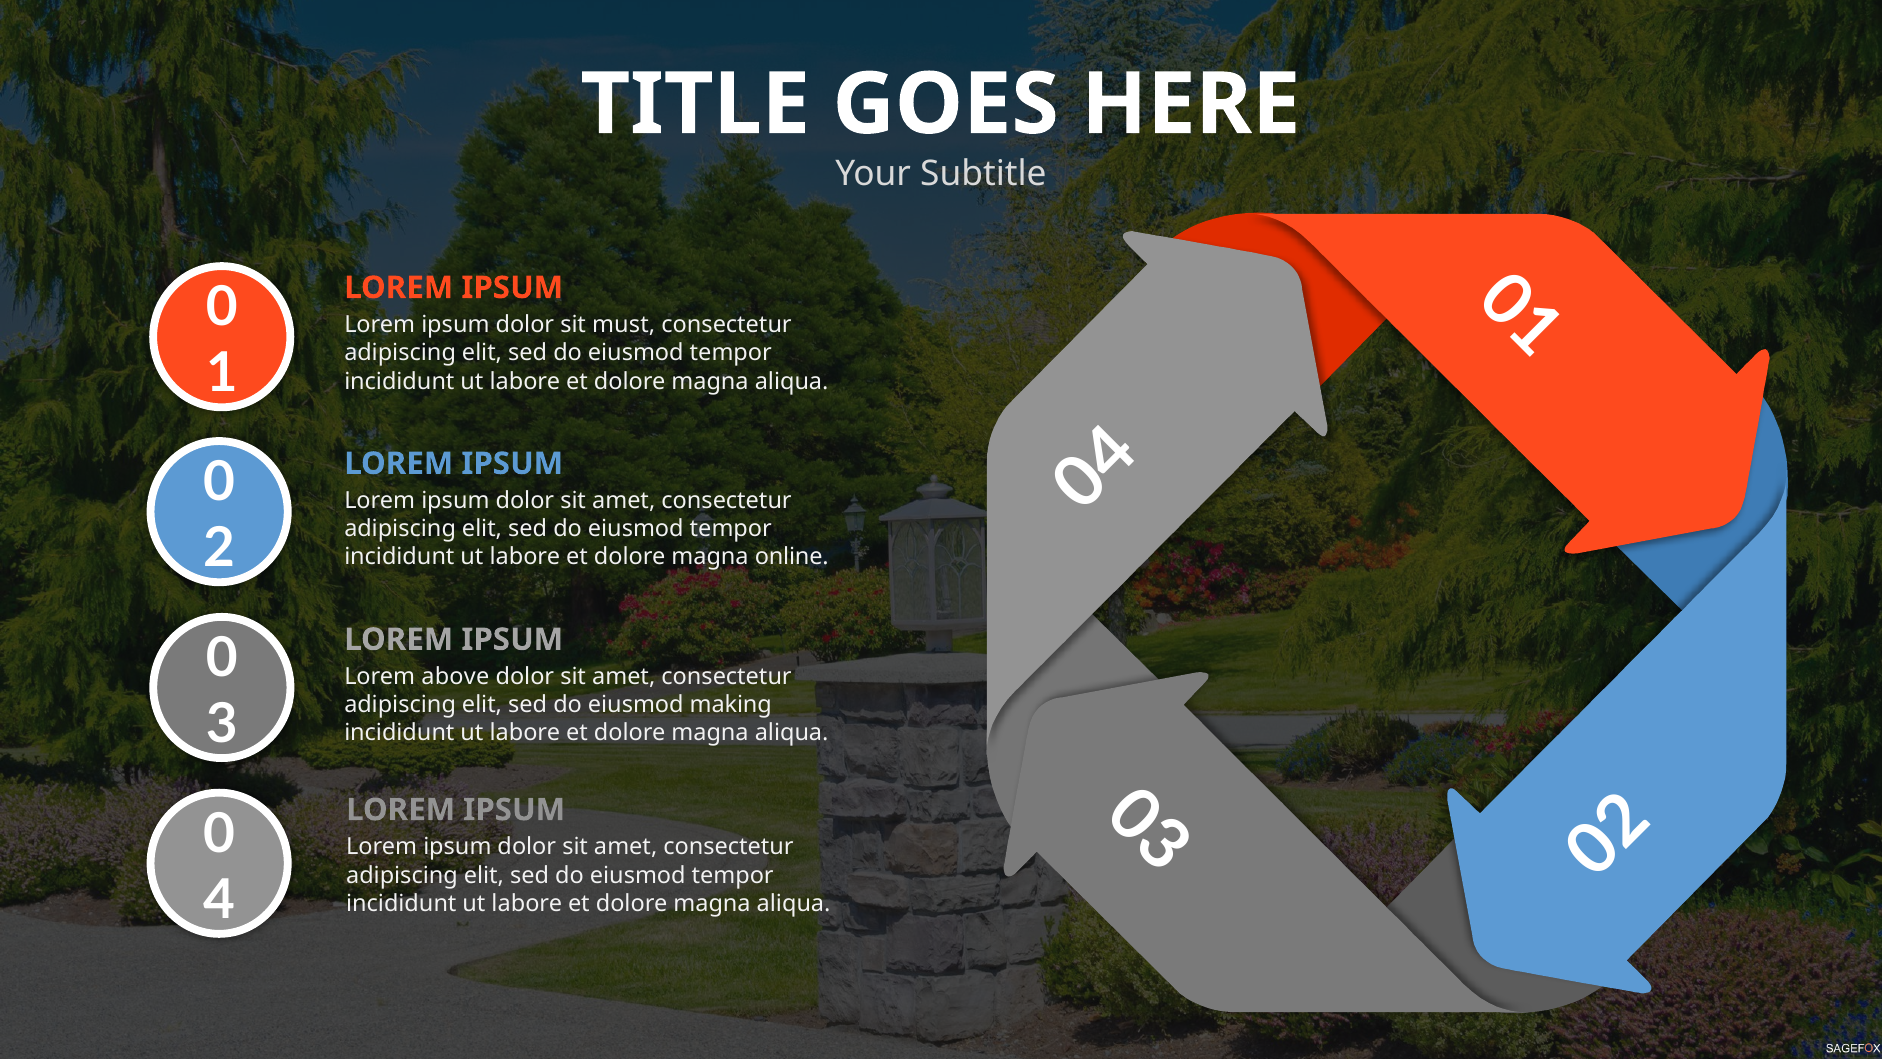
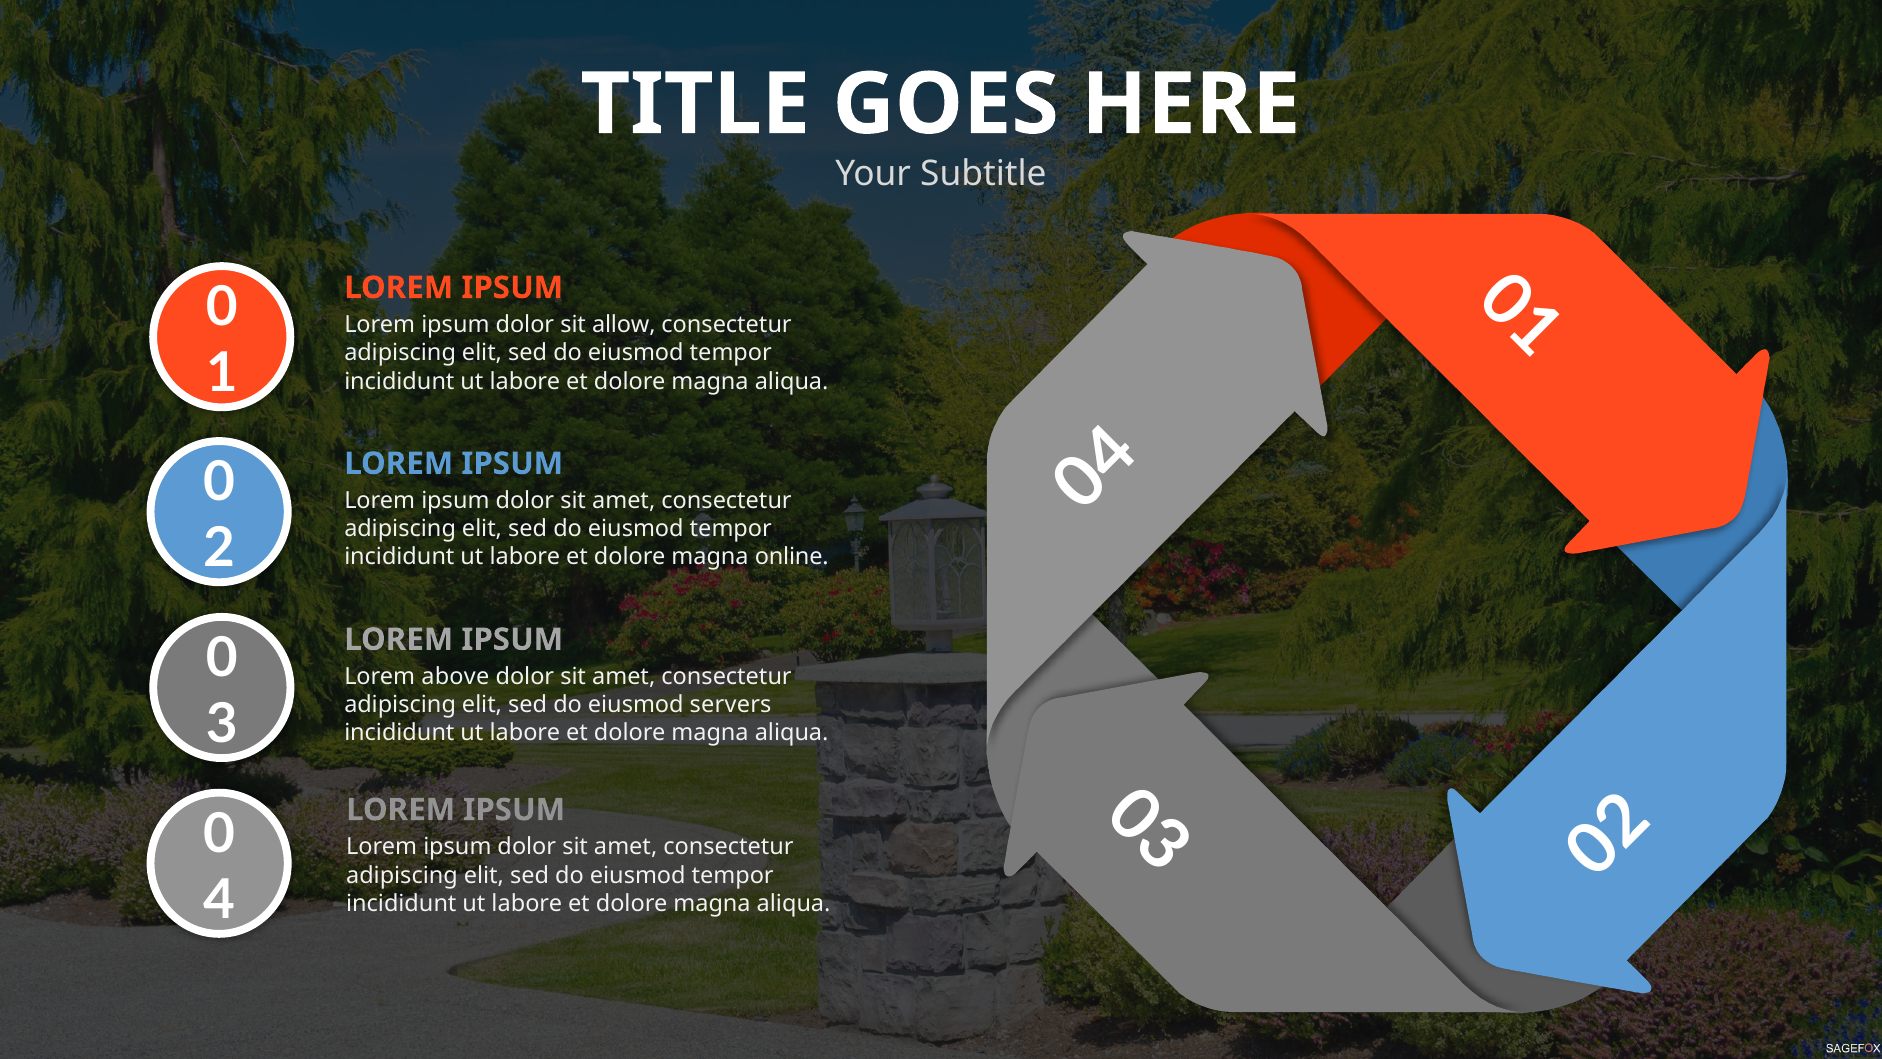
must: must -> allow
making: making -> servers
